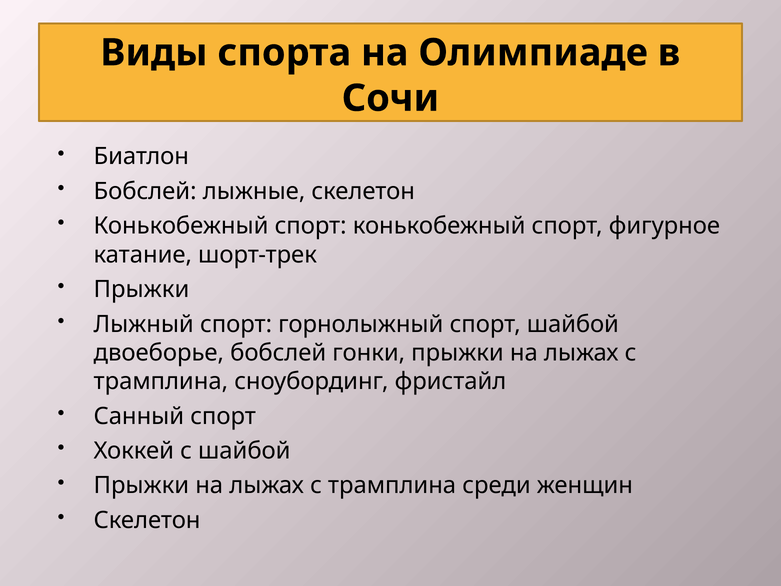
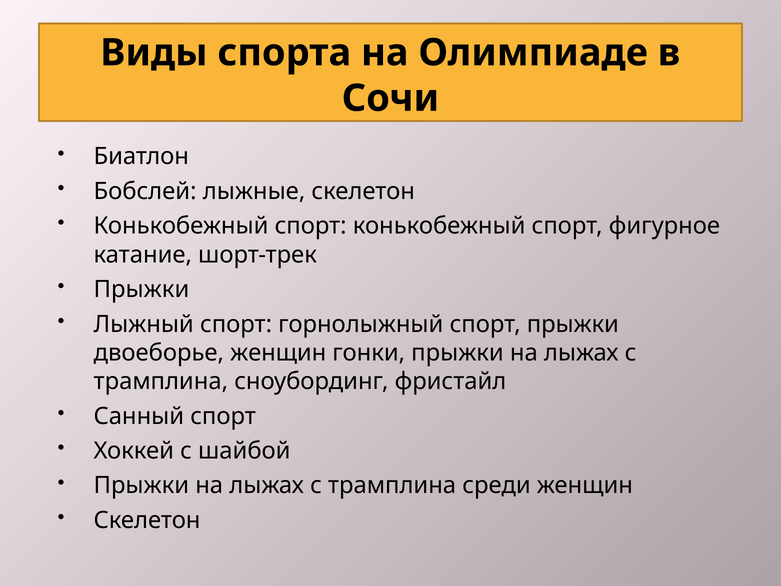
спорт шайбой: шайбой -> прыжки
двоеборье бобслей: бобслей -> женщин
